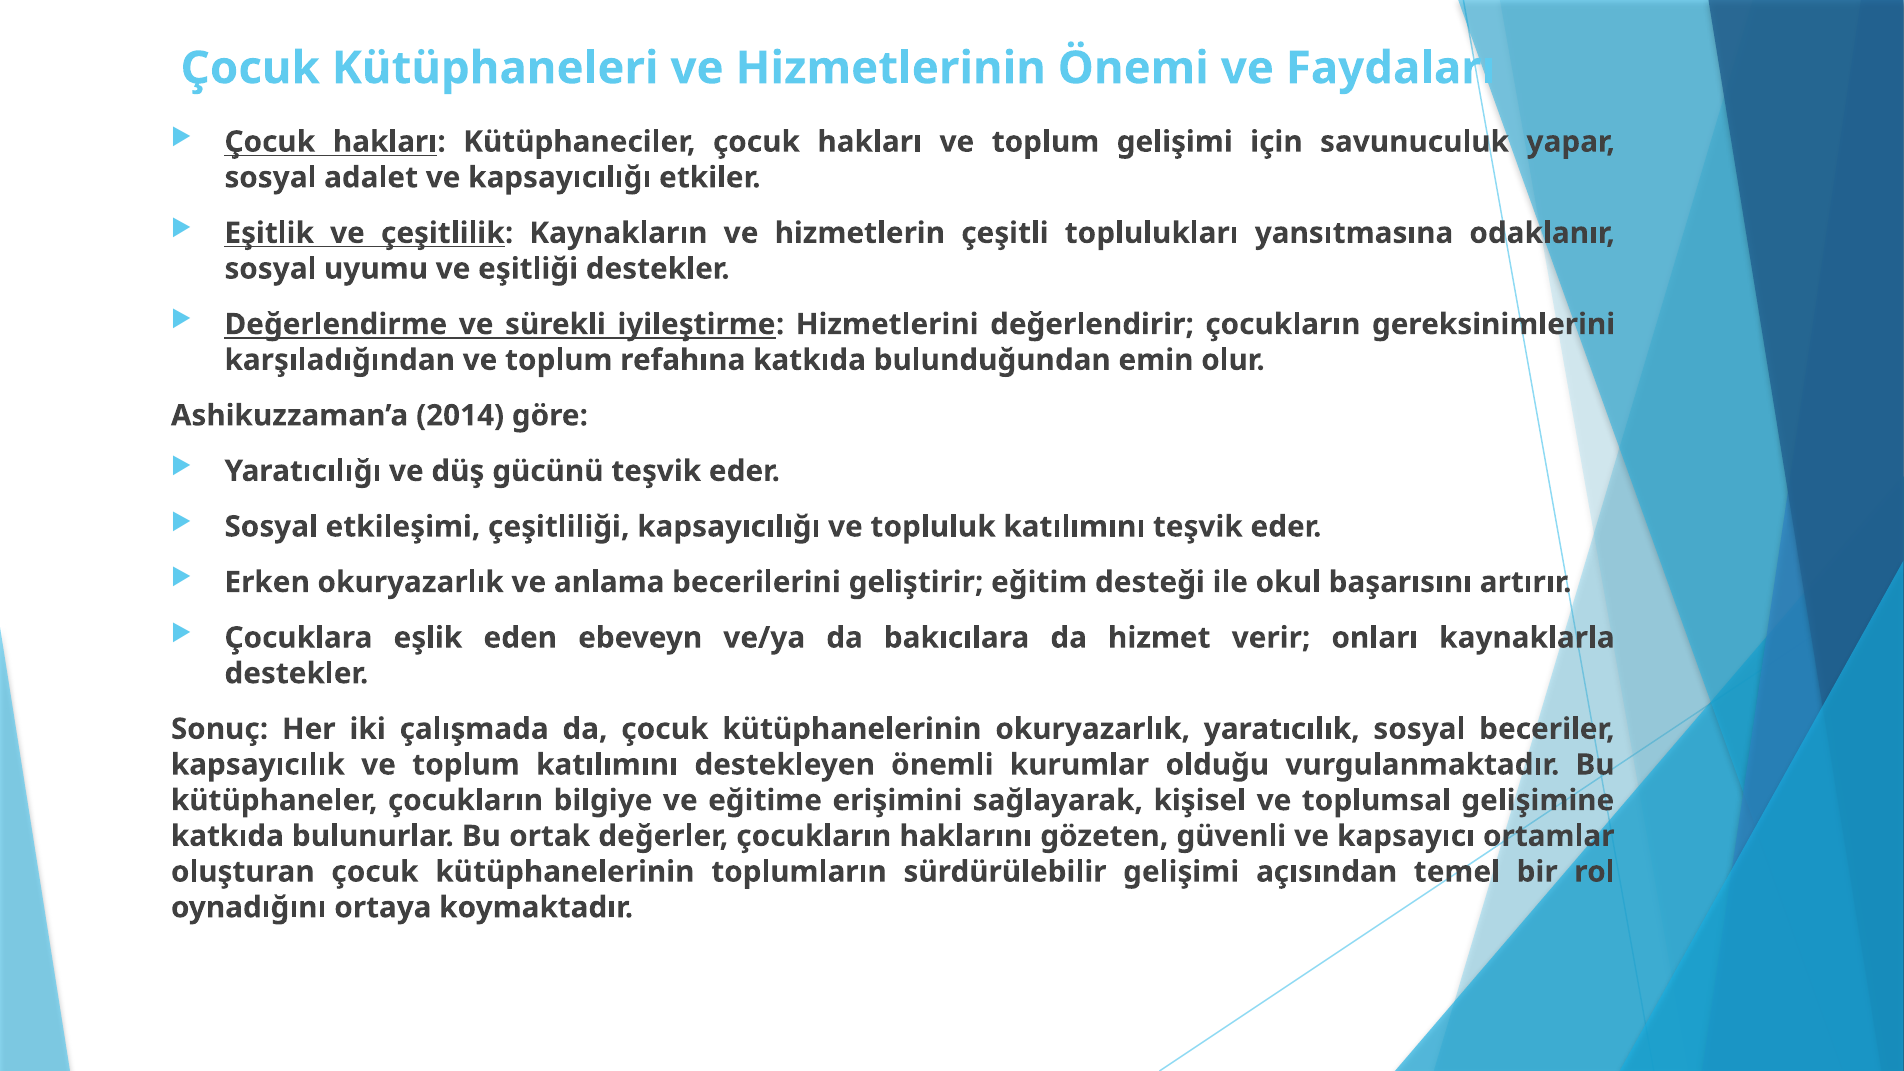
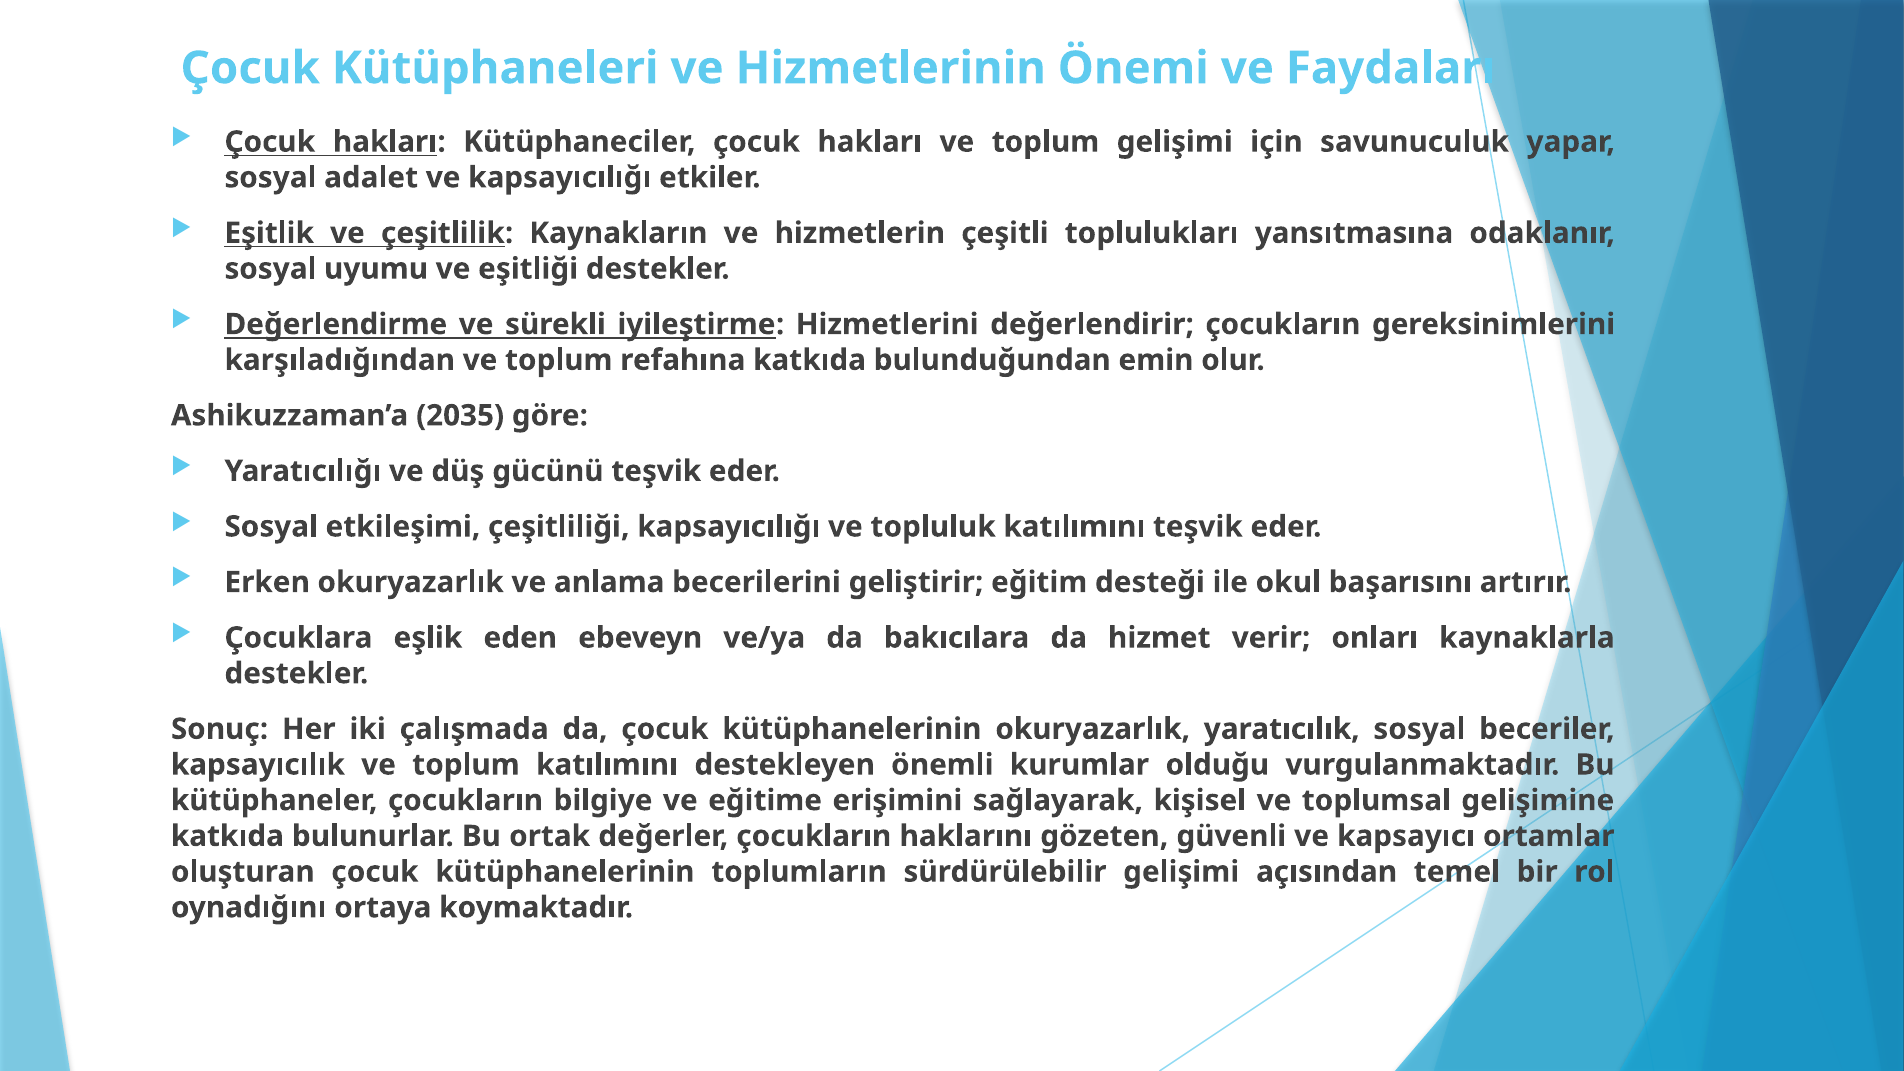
2014: 2014 -> 2035
